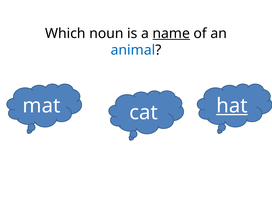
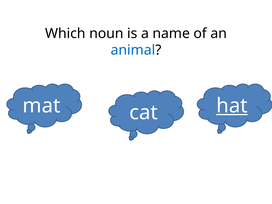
name underline: present -> none
